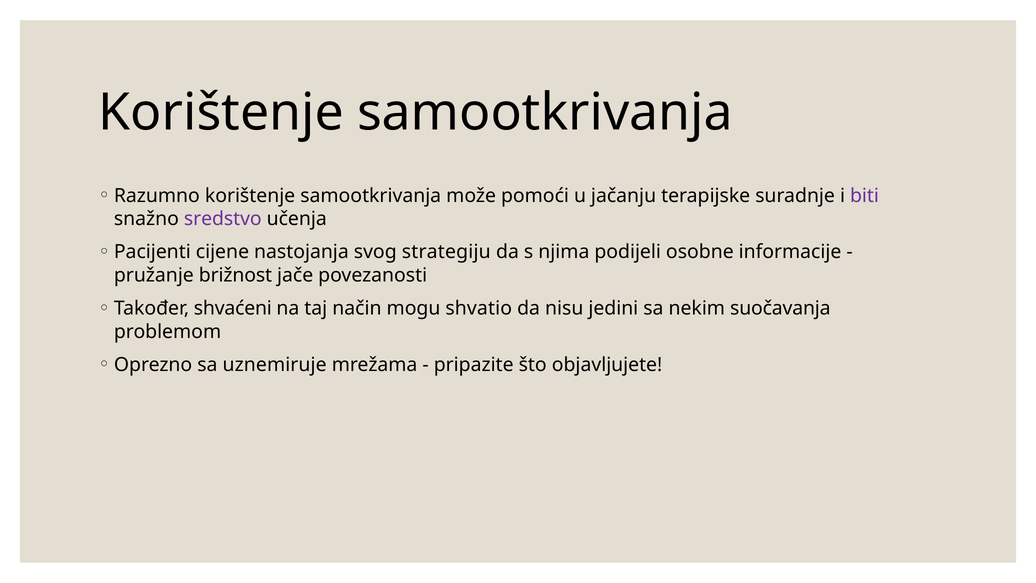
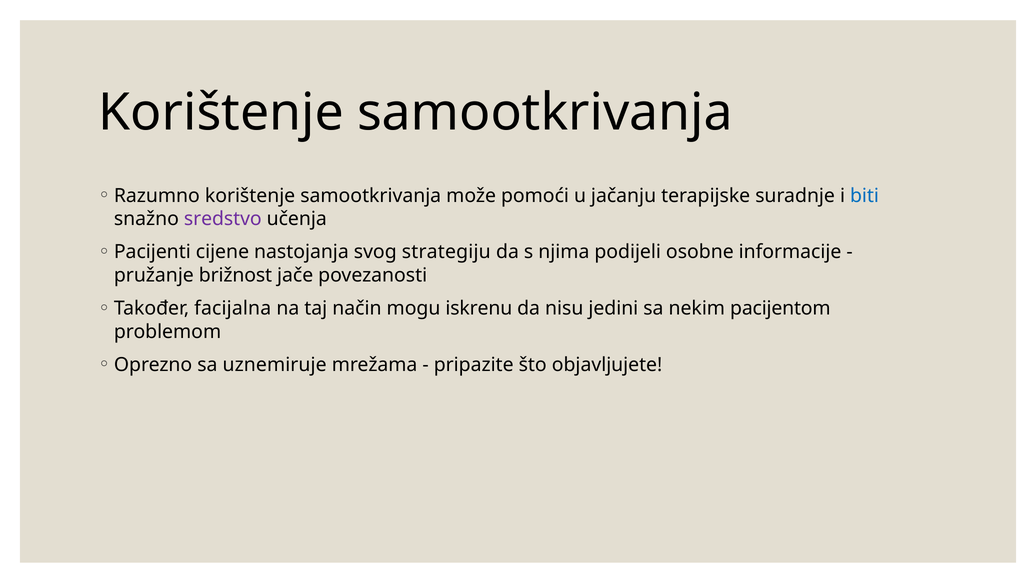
biti colour: purple -> blue
shvaćeni: shvaćeni -> facijalna
shvatio: shvatio -> iskrenu
suočavanja: suočavanja -> pacijentom
